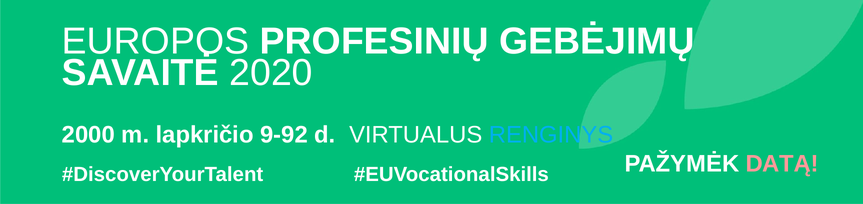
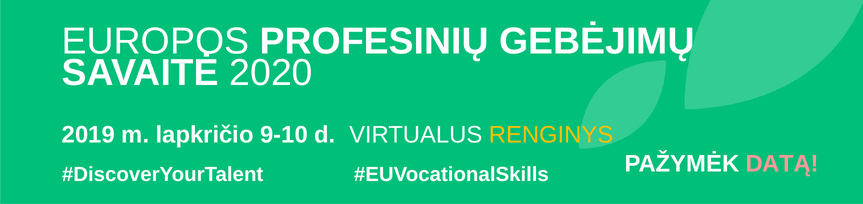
2000: 2000 -> 2019
9-92: 9-92 -> 9-10
RENGINYS colour: light blue -> yellow
